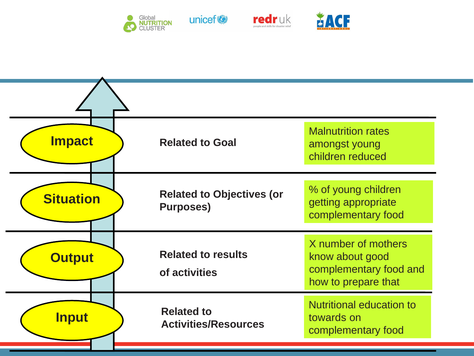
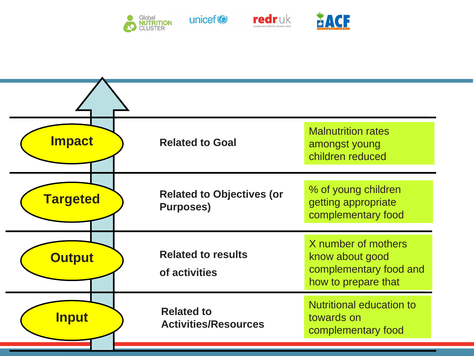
Situation: Situation -> Targeted
